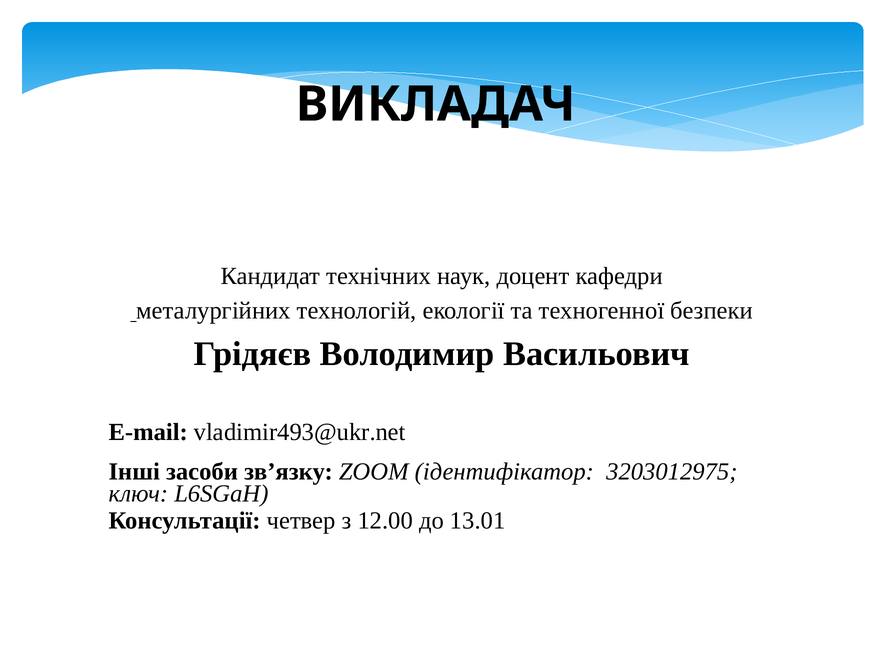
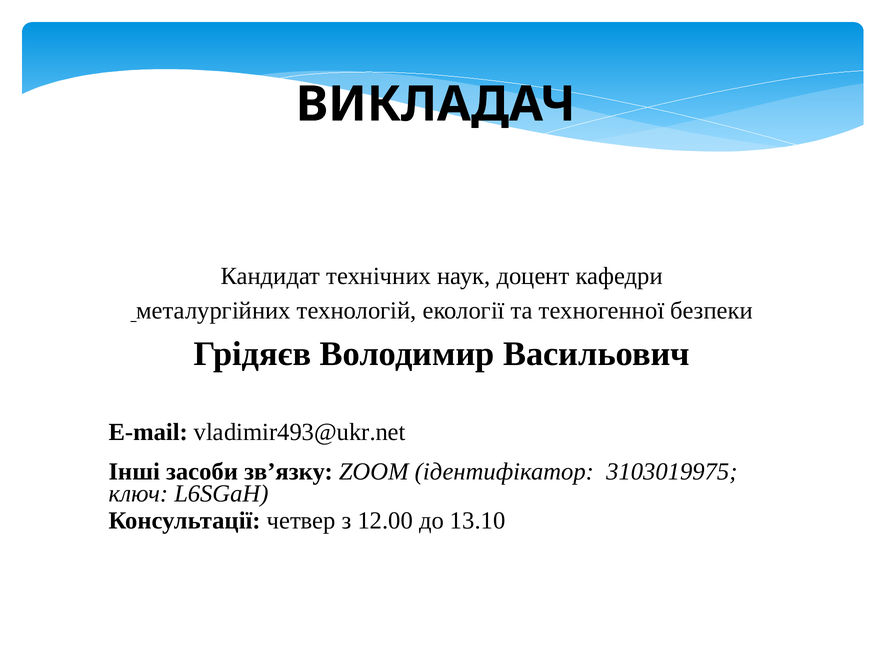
3203012975: 3203012975 -> 3103019975
13.01: 13.01 -> 13.10
